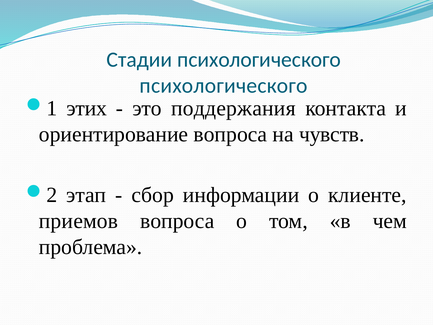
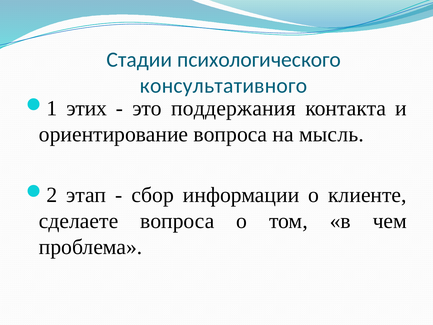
психологического at (224, 86): психологического -> консультативного
чувств: чувств -> мысль
приемов: приемов -> сделаете
